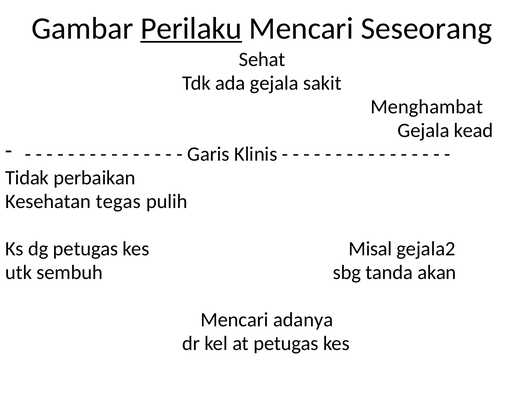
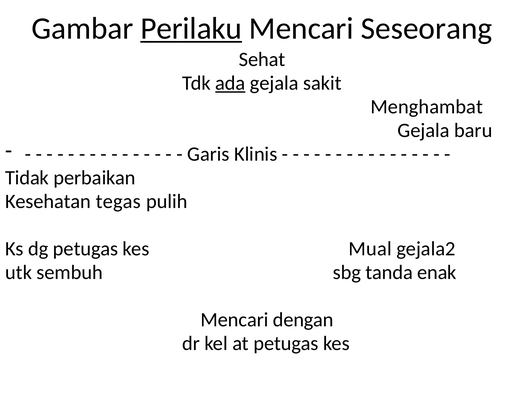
ada underline: none -> present
kead: kead -> baru
Misal: Misal -> Mual
akan: akan -> enak
adanya: adanya -> dengan
